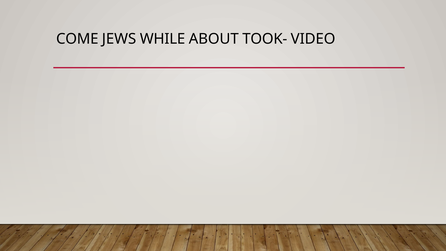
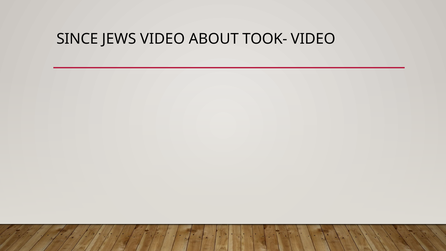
COME: COME -> SINCE
JEWS WHILE: WHILE -> VIDEO
